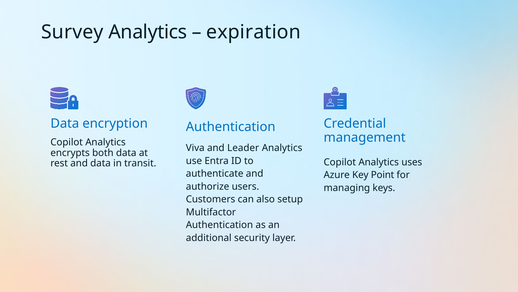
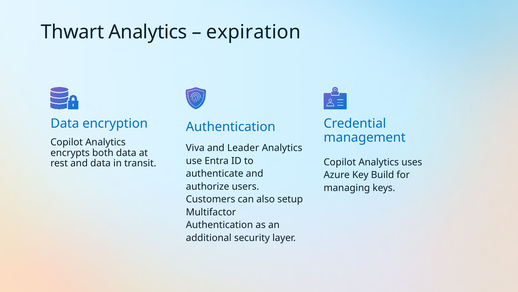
Survey: Survey -> Thwart
Point: Point -> Build
